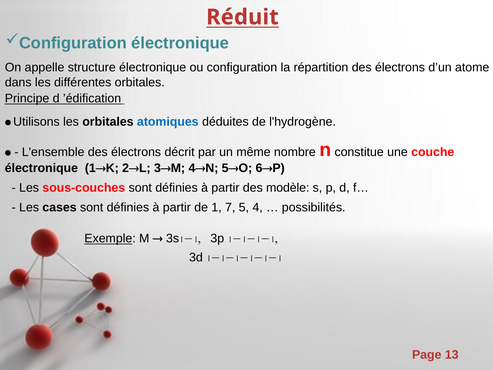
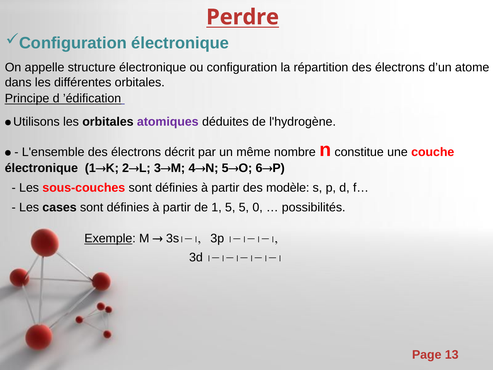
Réduit: Réduit -> Perdre
atomiques colour: blue -> purple
1 7: 7 -> 5
4: 4 -> 0
